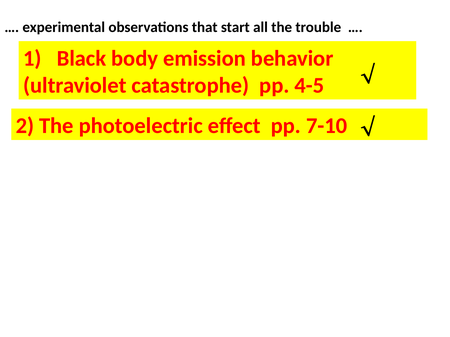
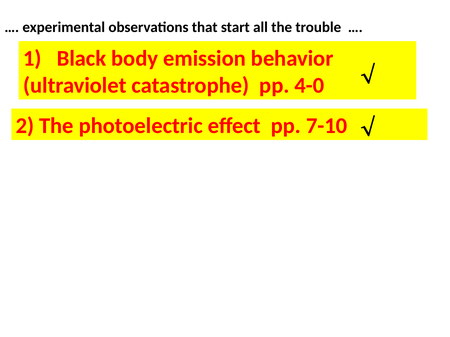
4-5: 4-5 -> 4-0
